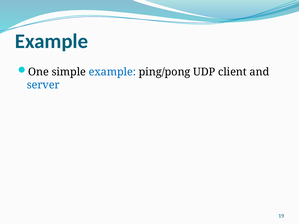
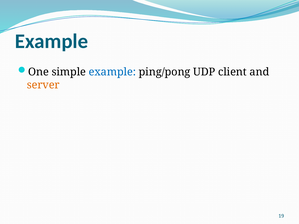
server colour: blue -> orange
